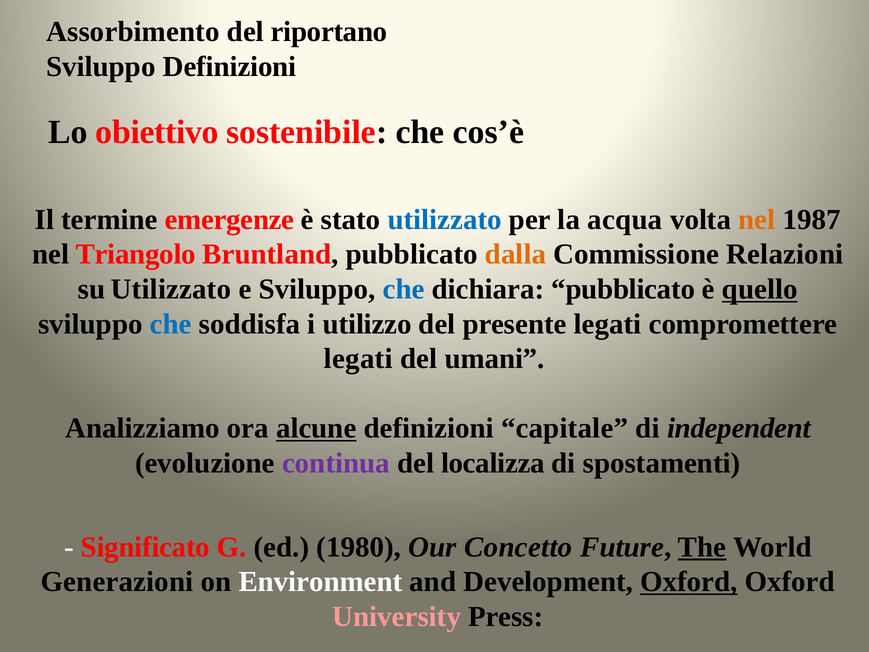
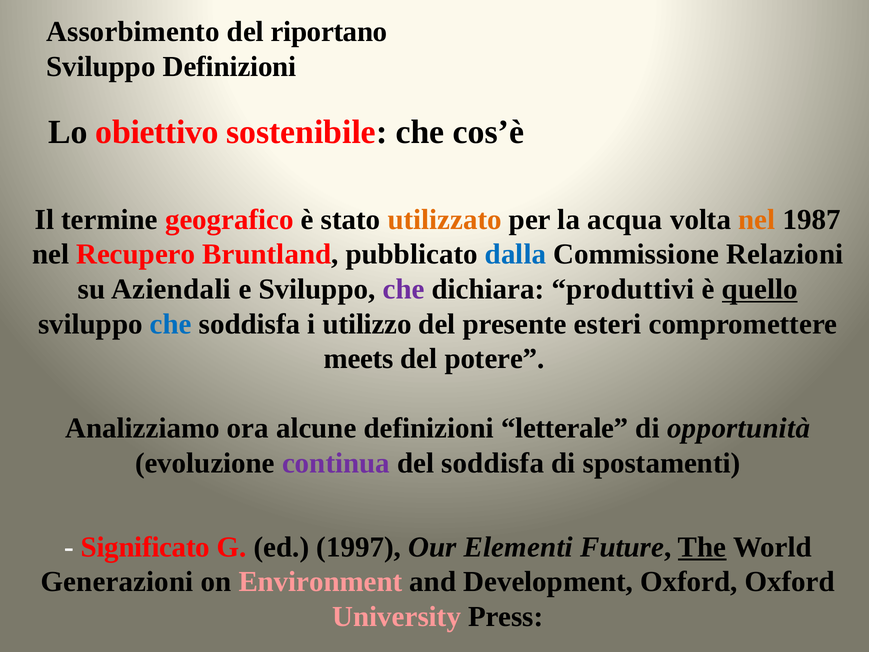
emergenze: emergenze -> geografico
utilizzato at (445, 220) colour: blue -> orange
Triangolo: Triangolo -> Recupero
dalla colour: orange -> blue
su Utilizzato: Utilizzato -> Aziendali
che at (404, 289) colour: blue -> purple
dichiara pubblicato: pubblicato -> produttivi
presente legati: legati -> esteri
legati at (358, 359): legati -> meets
umani: umani -> potere
alcune underline: present -> none
capitale: capitale -> letterale
independent: independent -> opportunità
del localizza: localizza -> soddisfa
1980: 1980 -> 1997
Concetto: Concetto -> Elementi
Environment colour: white -> pink
Oxford at (689, 582) underline: present -> none
